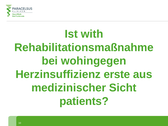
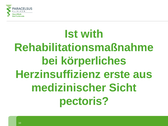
wohingegen: wohingegen -> körperliches
patients: patients -> pectoris
